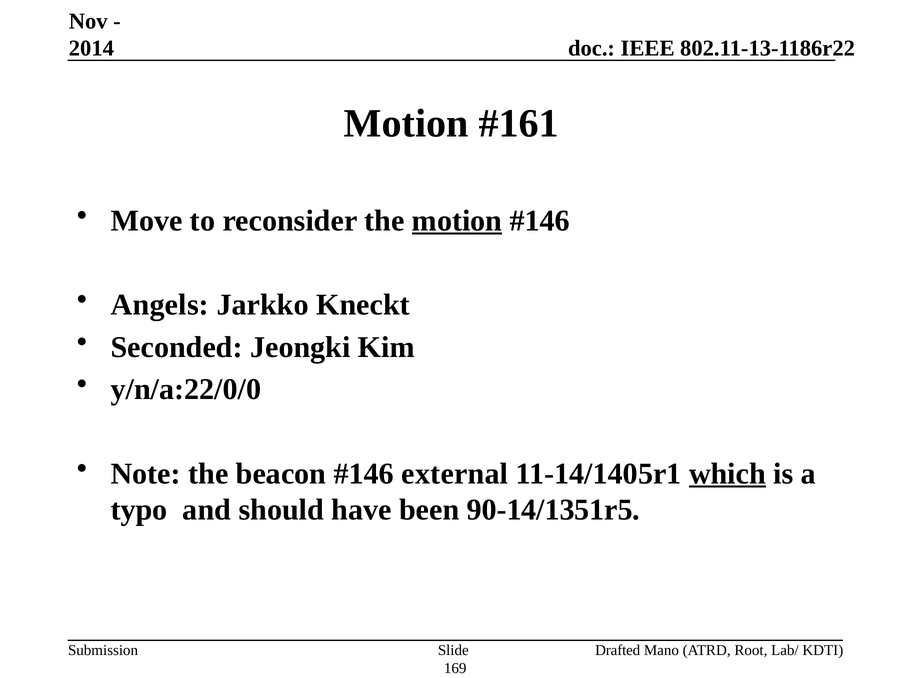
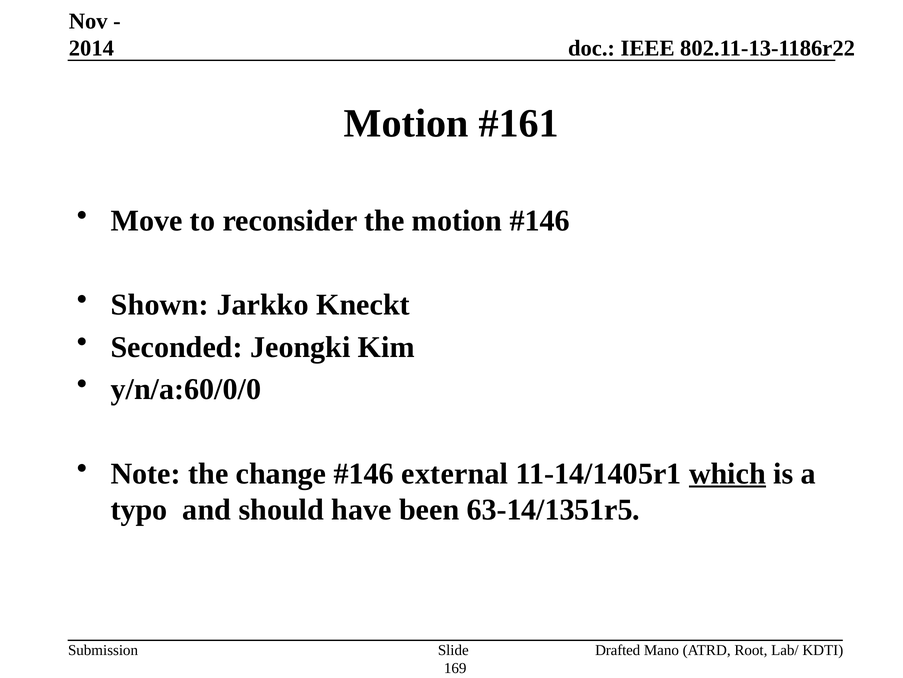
motion at (457, 220) underline: present -> none
Angels: Angels -> Shown
y/n/a:22/0/0: y/n/a:22/0/0 -> y/n/a:60/0/0
beacon: beacon -> change
90-14/1351r5: 90-14/1351r5 -> 63-14/1351r5
